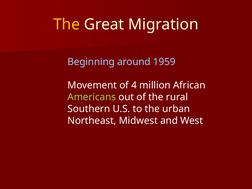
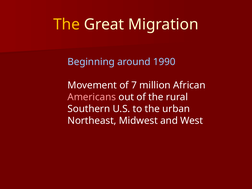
1959: 1959 -> 1990
4: 4 -> 7
Americans colour: light green -> pink
